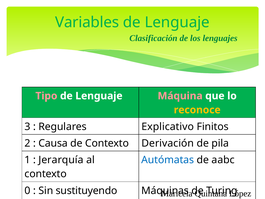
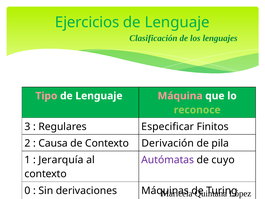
Variables: Variables -> Ejercicios
reconoce colour: yellow -> light green
Explicativo: Explicativo -> Especificar
Autómatas colour: blue -> purple
aabc: aabc -> cuyo
sustituyendo: sustituyendo -> derivaciones
